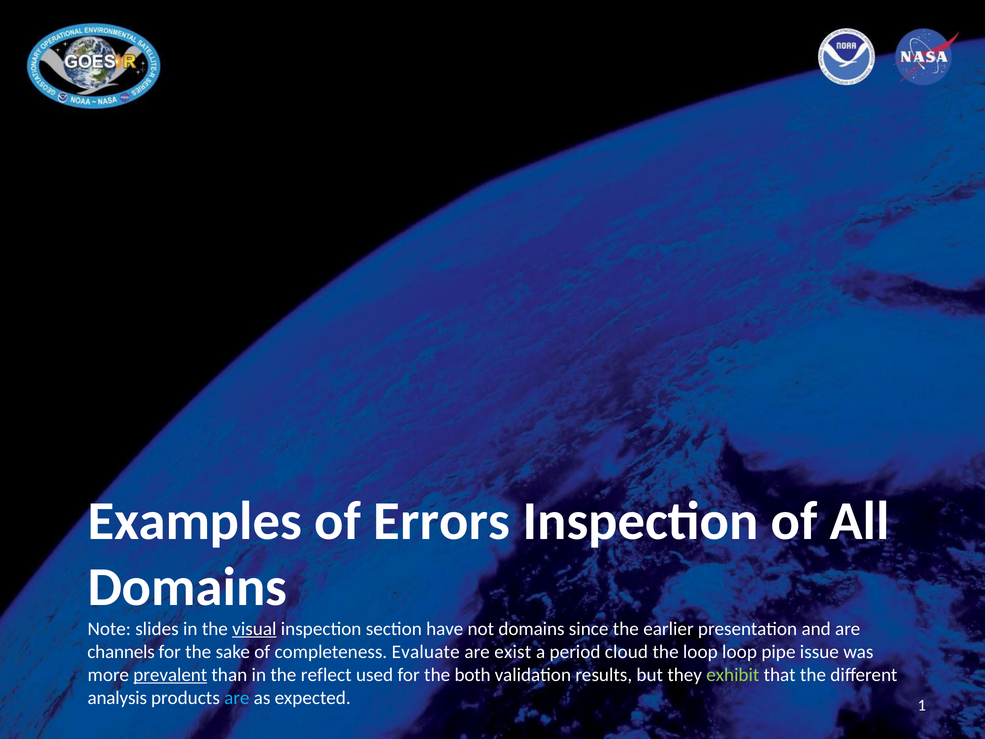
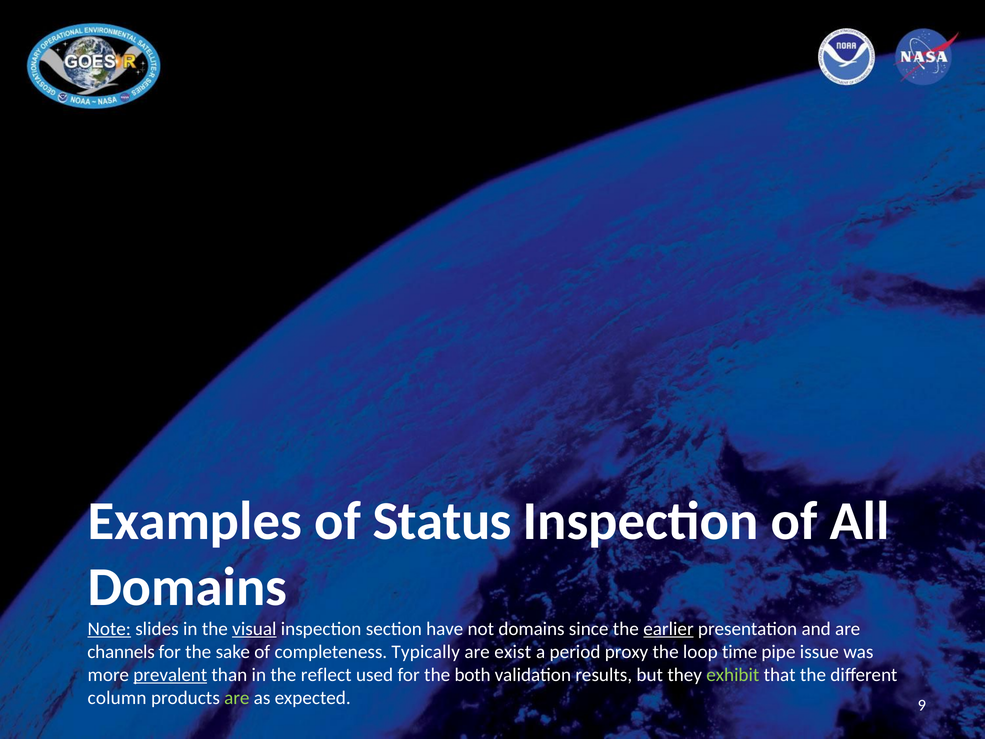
Errors: Errors -> Status
Note underline: none -> present
earlier underline: none -> present
Evaluate: Evaluate -> Typically
cloud: cloud -> proxy
loop loop: loop -> time
analysis: analysis -> column
are at (237, 698) colour: light blue -> light green
1: 1 -> 9
